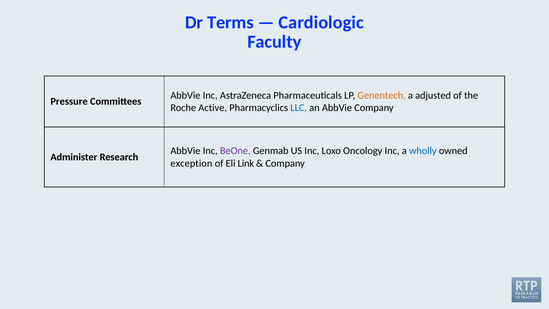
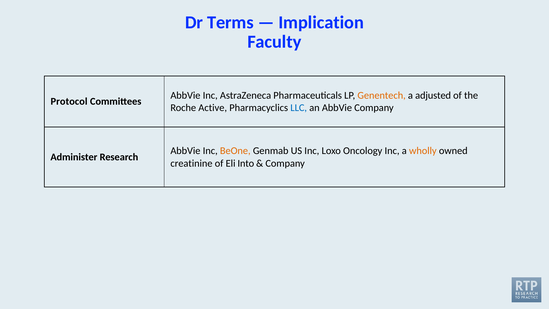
Cardiologic: Cardiologic -> Implication
Pressure: Pressure -> Protocol
BeOne colour: purple -> orange
wholly colour: blue -> orange
exception: exception -> creatinine
Link: Link -> Into
